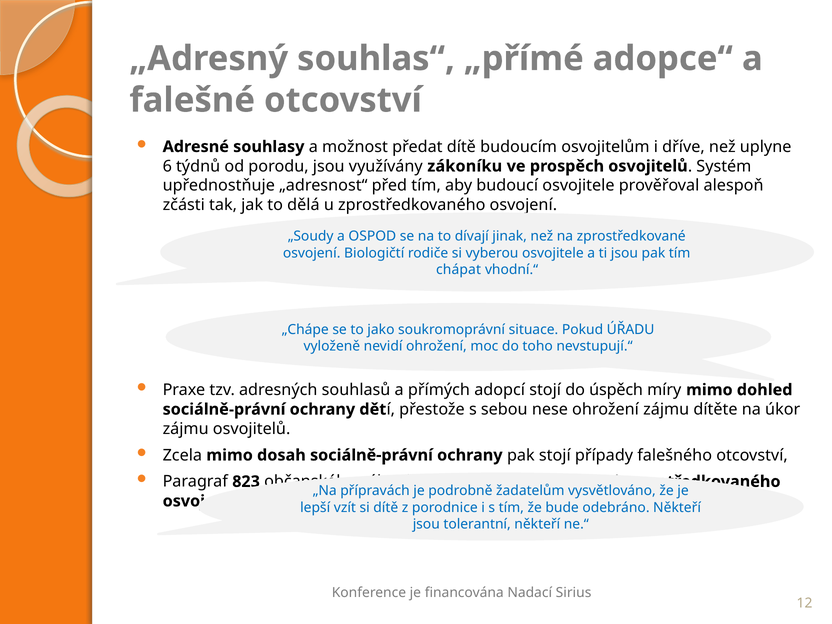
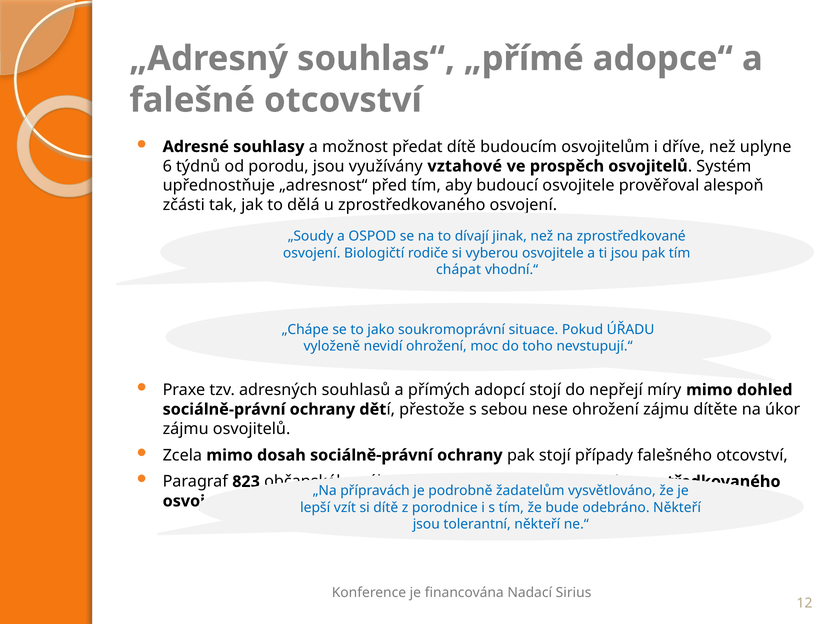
využívány zákoníku: zákoníku -> vztahové
úspěch: úspěch -> nepřejí
